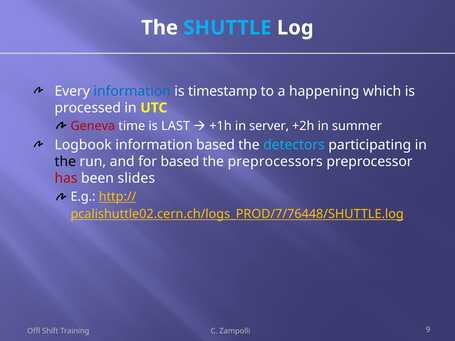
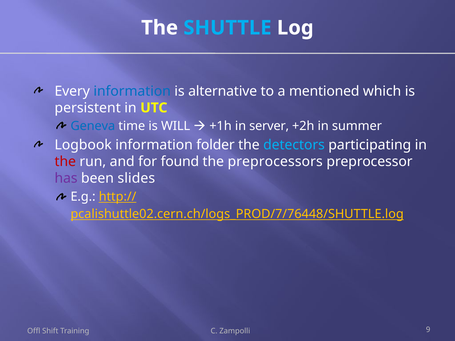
timestamp: timestamp -> alternative
happening: happening -> mentioned
processed: processed -> persistent
Geneva colour: red -> blue
LAST: LAST -> WILL
information based: based -> folder
the at (65, 162) colour: black -> red
for based: based -> found
has colour: red -> purple
